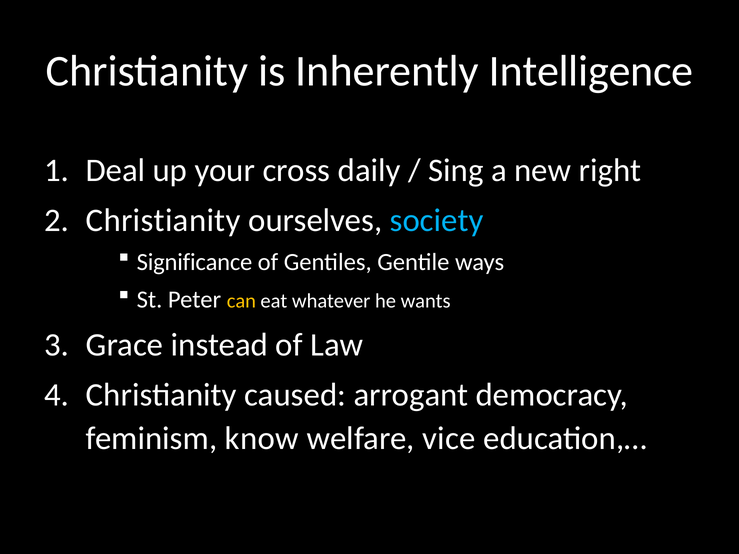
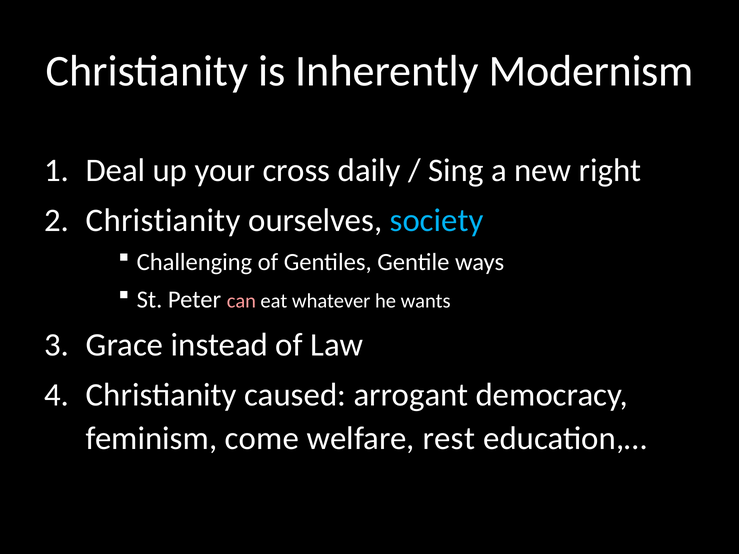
Intelligence: Intelligence -> Modernism
Significance: Significance -> Challenging
can colour: yellow -> pink
know: know -> come
vice: vice -> rest
